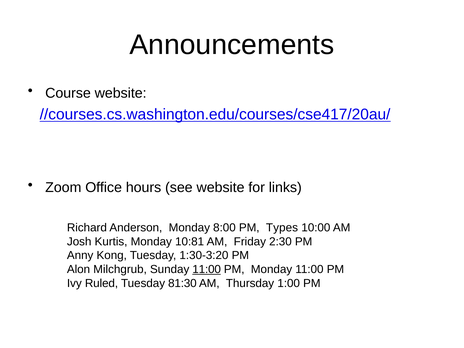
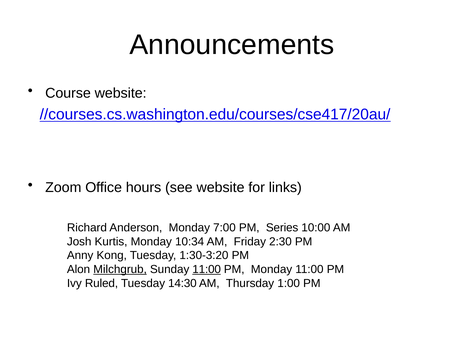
8:00: 8:00 -> 7:00
Types: Types -> Series
10:81: 10:81 -> 10:34
Milchgrub underline: none -> present
81:30: 81:30 -> 14:30
